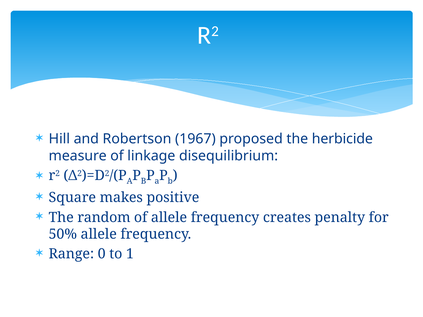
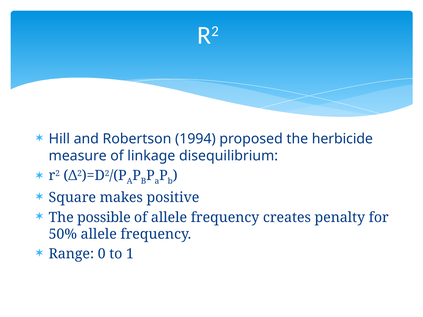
1967: 1967 -> 1994
random: random -> possible
